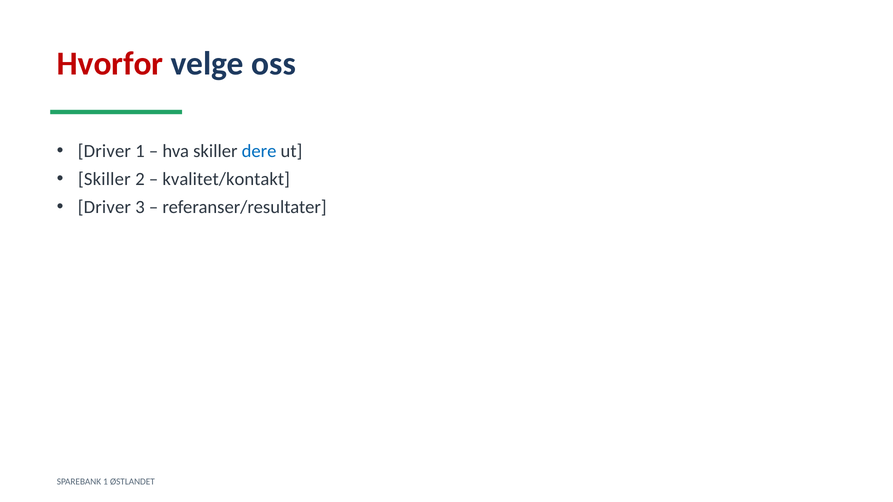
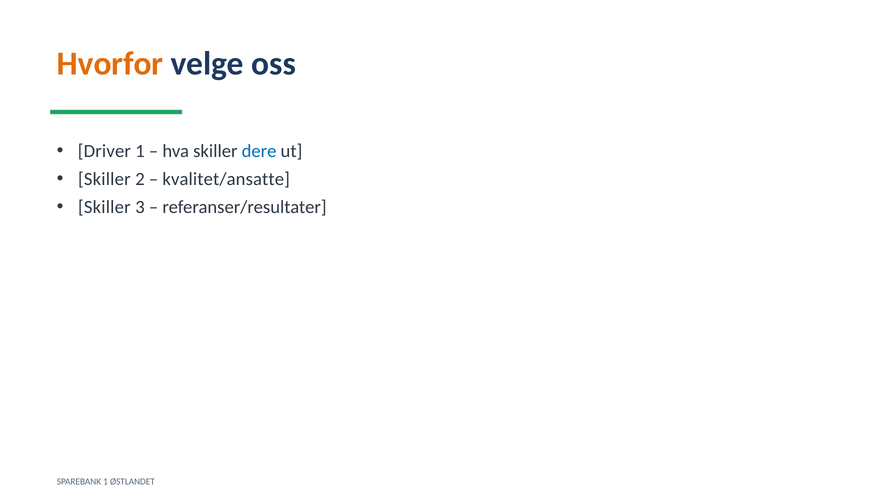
Hvorfor colour: red -> orange
kvalitet/kontakt: kvalitet/kontakt -> kvalitet/ansatte
Driver at (104, 207): Driver -> Skiller
